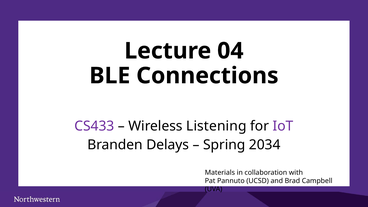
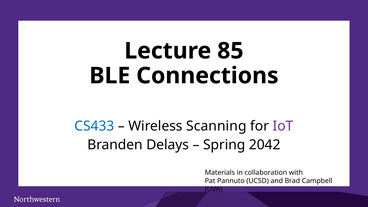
04: 04 -> 85
CS433 colour: purple -> blue
Listening: Listening -> Scanning
2034: 2034 -> 2042
